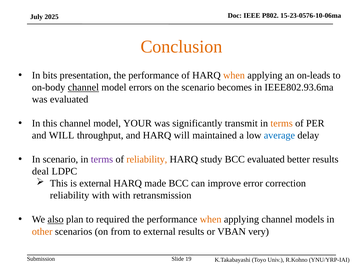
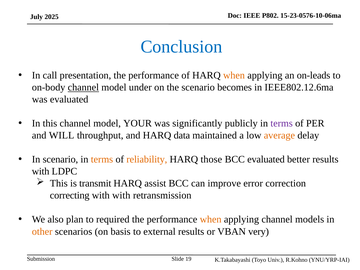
Conclusion colour: orange -> blue
bits: bits -> call
errors: errors -> under
IEEE802.93.6ma: IEEE802.93.6ma -> IEEE802.12.6ma
transmit: transmit -> publicly
terms at (282, 123) colour: orange -> purple
HARQ will: will -> data
average colour: blue -> orange
terms at (102, 159) colour: purple -> orange
study: study -> those
deal at (40, 171): deal -> with
is external: external -> transmit
made: made -> assist
reliability at (70, 195): reliability -> correcting
also underline: present -> none
from: from -> basis
